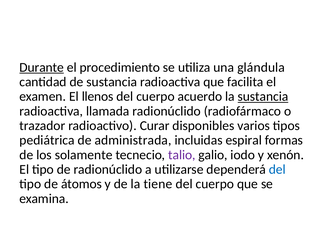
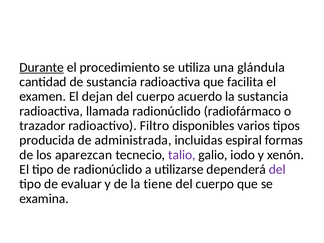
llenos: llenos -> dejan
sustancia at (263, 97) underline: present -> none
Curar: Curar -> Filtro
pediátrica: pediátrica -> producida
solamente: solamente -> aparezcan
del at (277, 169) colour: blue -> purple
átomos: átomos -> evaluar
